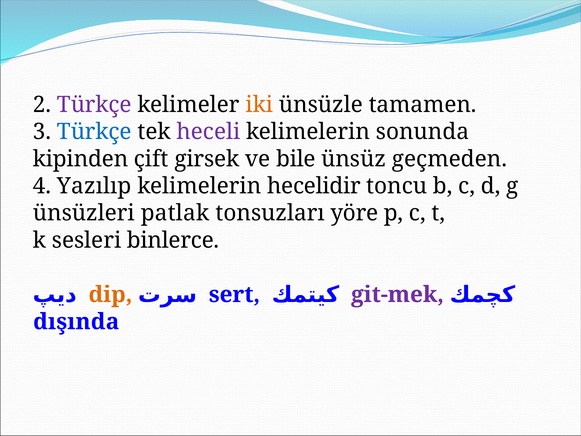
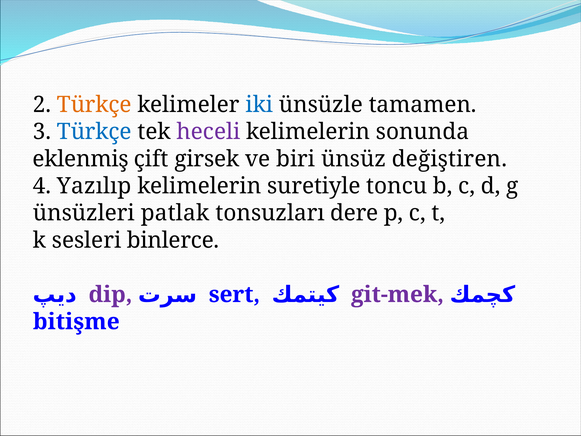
Türkçe at (94, 105) colour: purple -> orange
iki colour: orange -> blue
kipinden: kipinden -> eklenmiş
bile: bile -> biri
geçmeden: geçmeden -> değiştiren
hecelidir: hecelidir -> suretiyle
yöre: yöre -> dere
dip colour: orange -> purple
dışında: dışında -> bitişme
